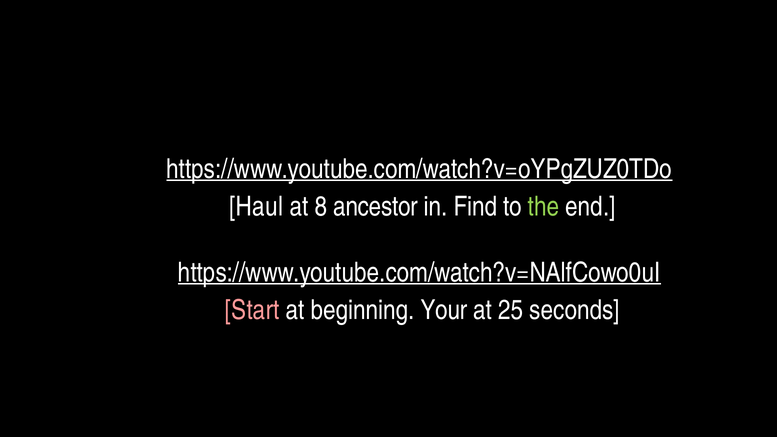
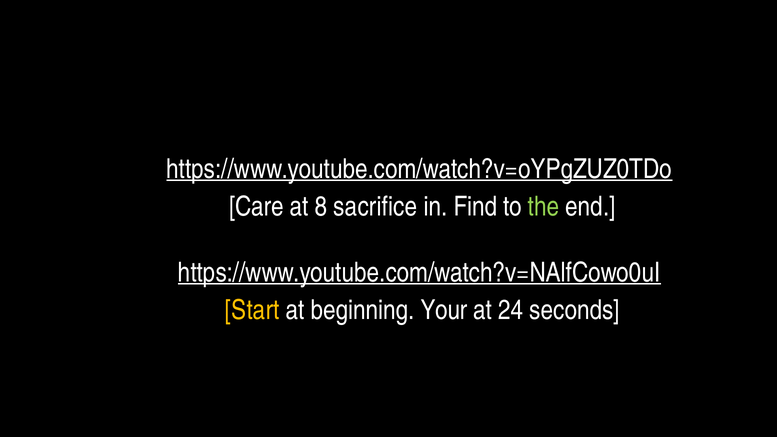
Haul: Haul -> Care
ancestor: ancestor -> sacrifice
Start colour: pink -> yellow
25: 25 -> 24
